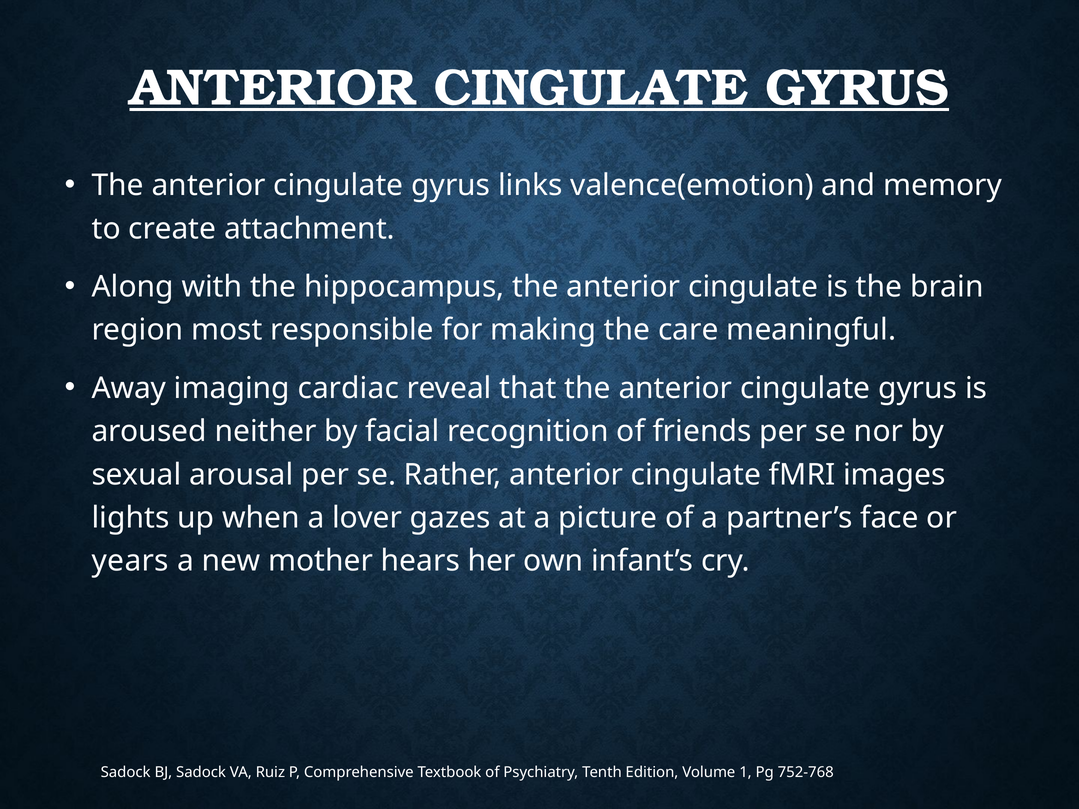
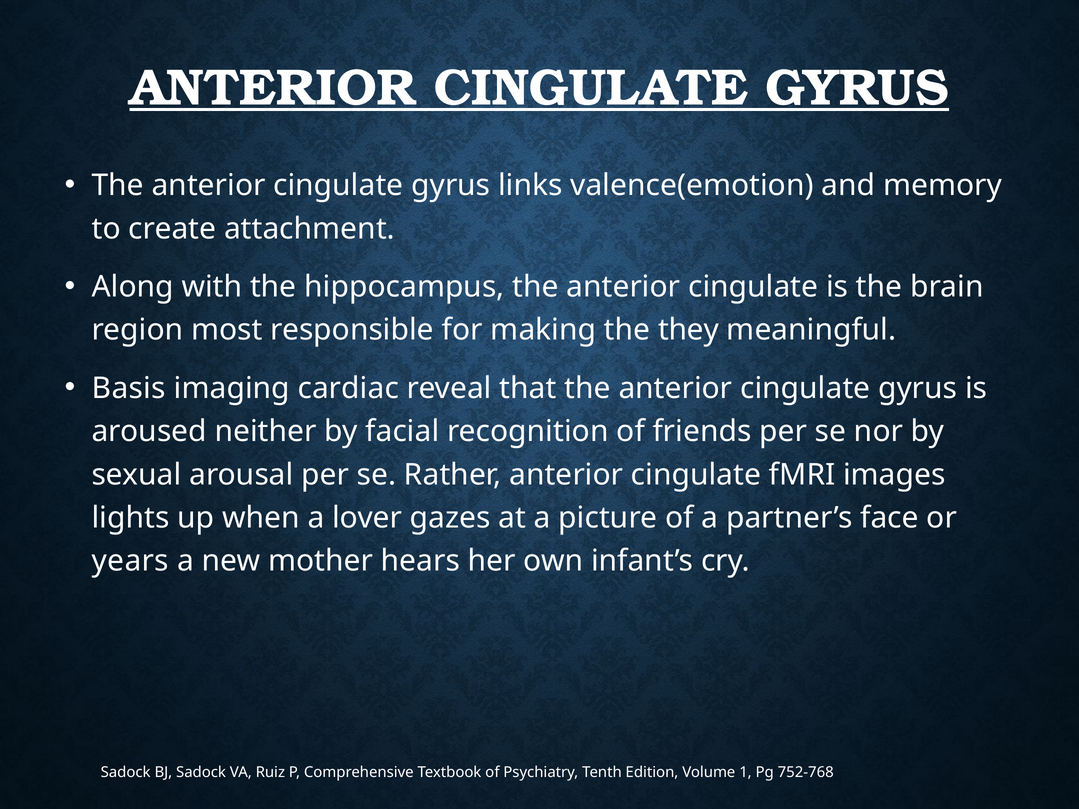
care: care -> they
Away: Away -> Basis
